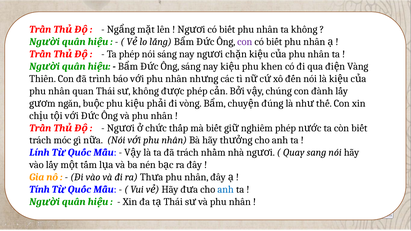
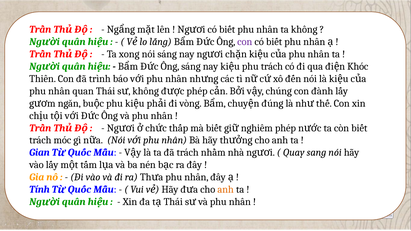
Ta phép: phép -> xong
phu khen: khen -> trách
Vàng: Vàng -> Khóc
Lính: Lính -> Gian
anh at (226, 190) colour: blue -> orange
